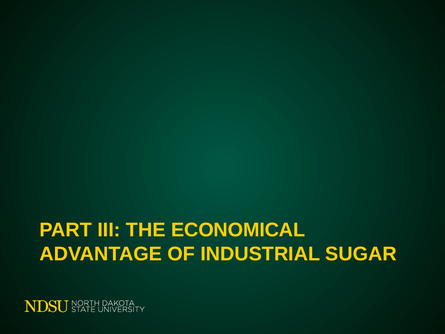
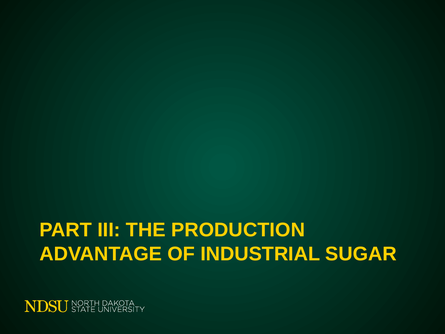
ECONOMICAL: ECONOMICAL -> PRODUCTION
